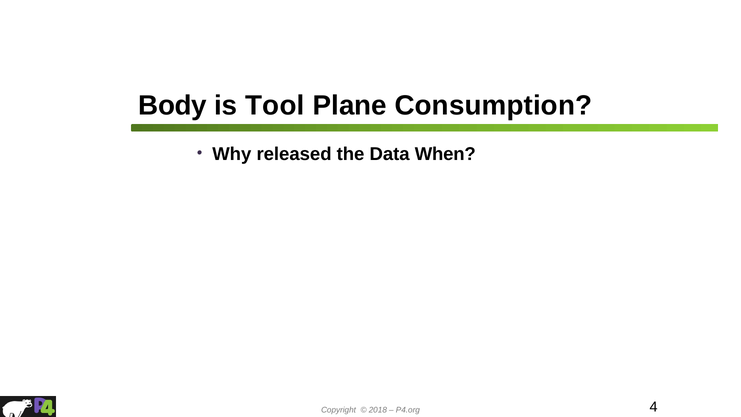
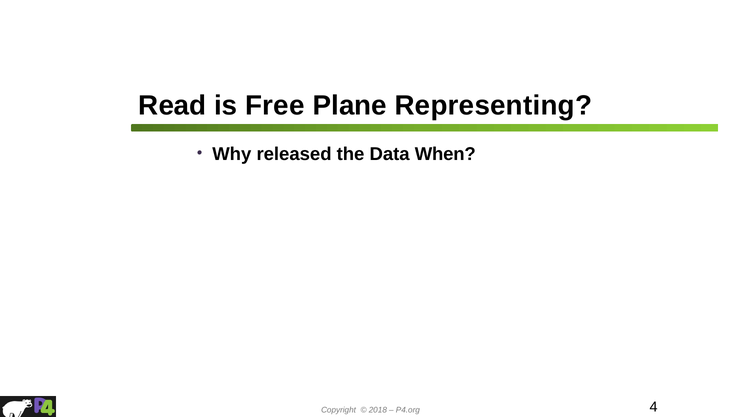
Body: Body -> Read
Tool: Tool -> Free
Consumption: Consumption -> Representing
